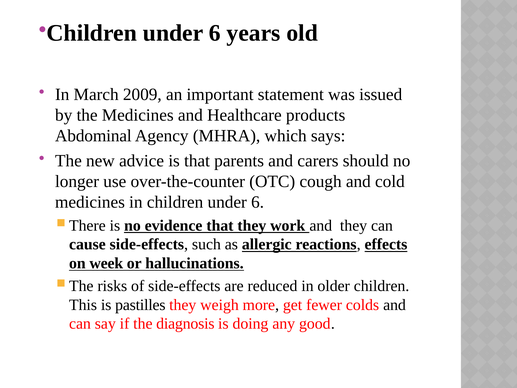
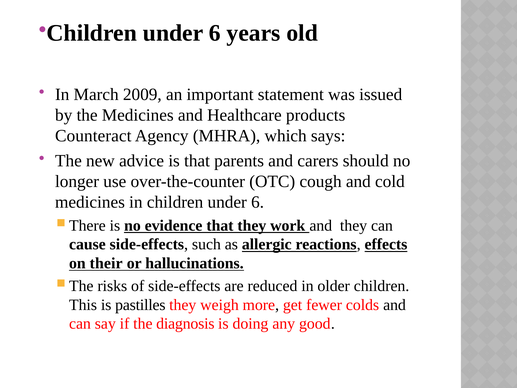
Abdominal: Abdominal -> Counteract
week: week -> their
